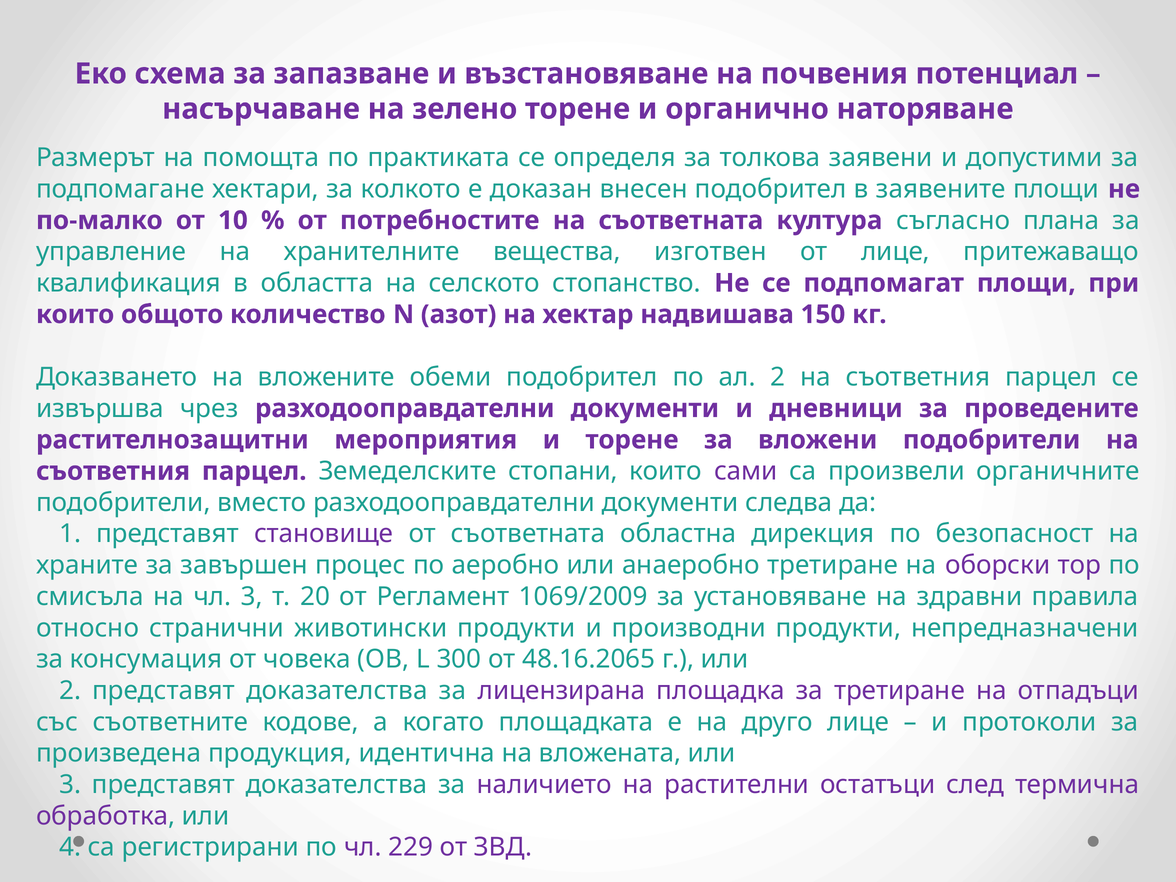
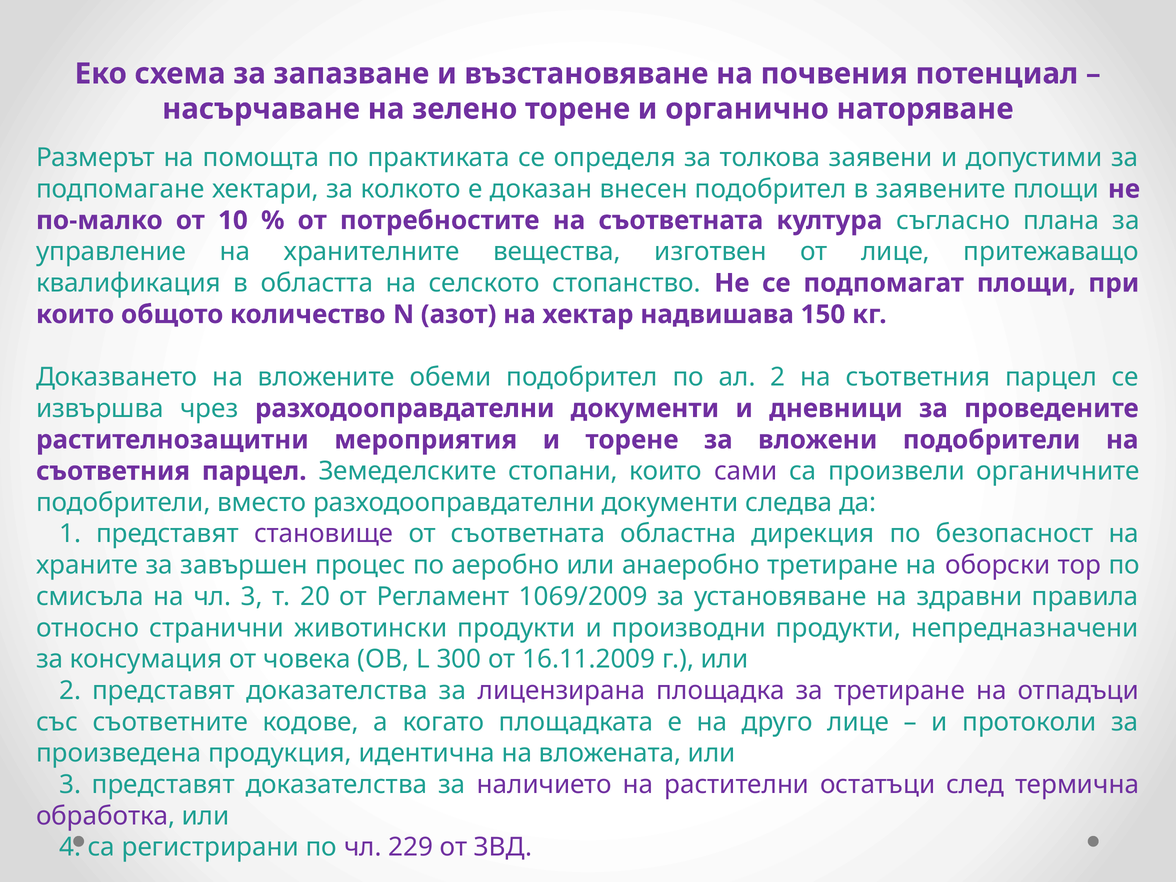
48.16.2065: 48.16.2065 -> 16.11.2009
